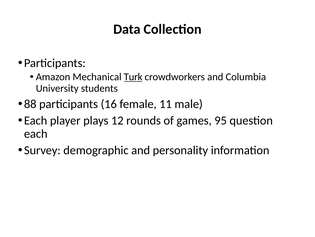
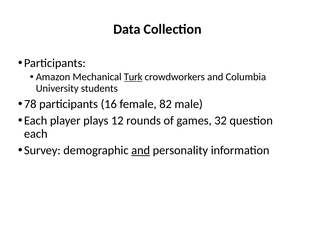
88: 88 -> 78
11: 11 -> 82
95: 95 -> 32
and at (141, 150) underline: none -> present
